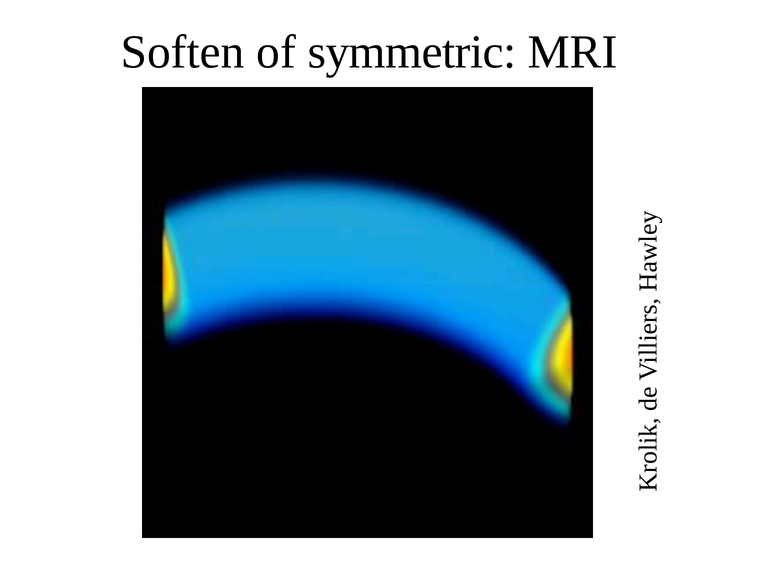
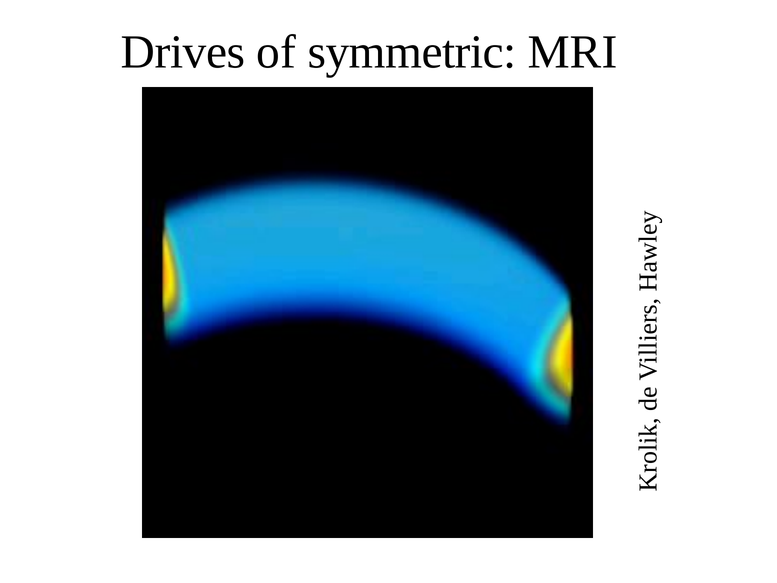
Soften: Soften -> Drives
